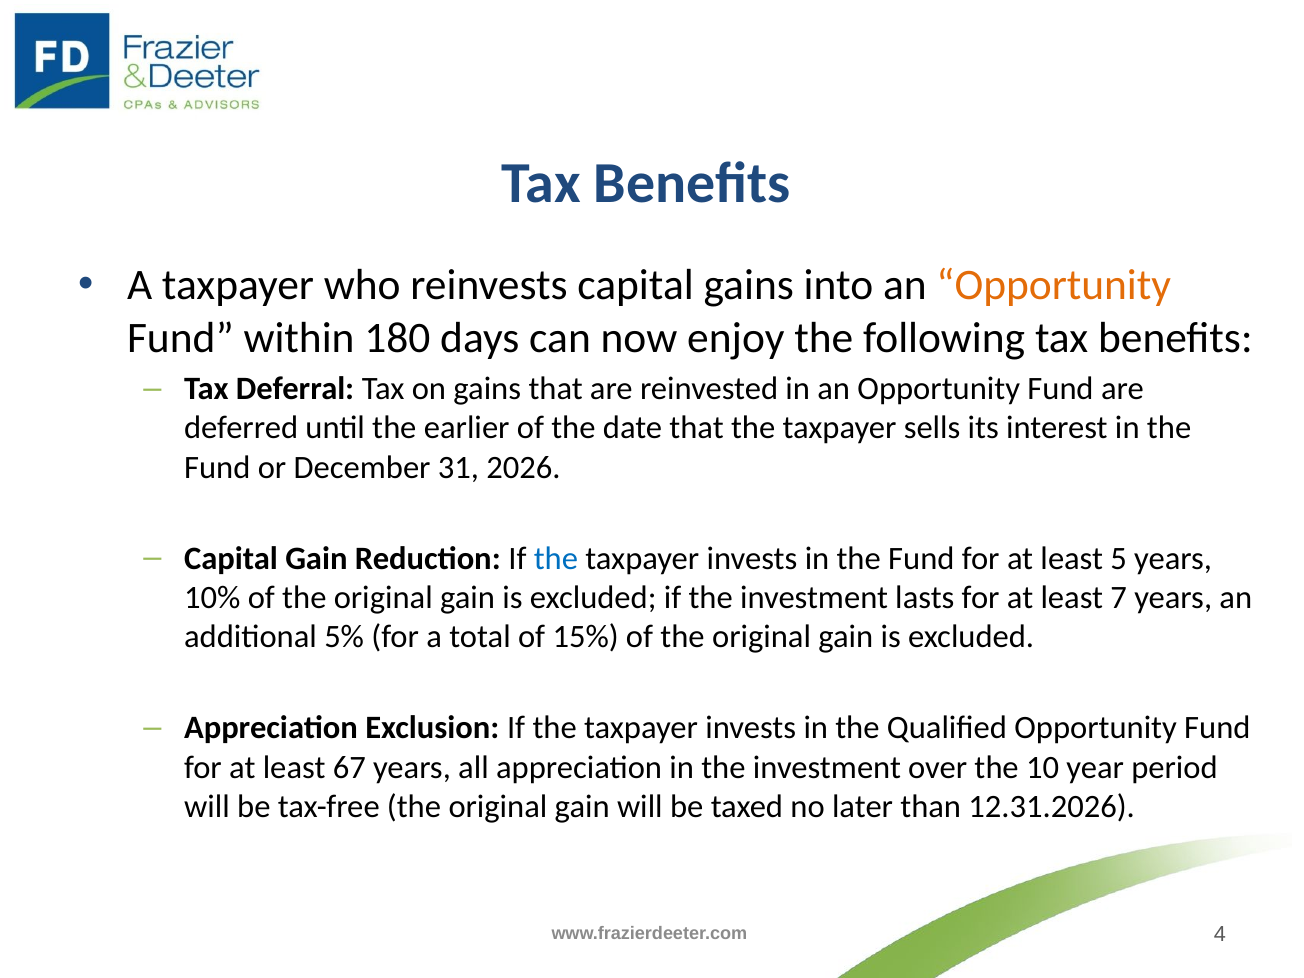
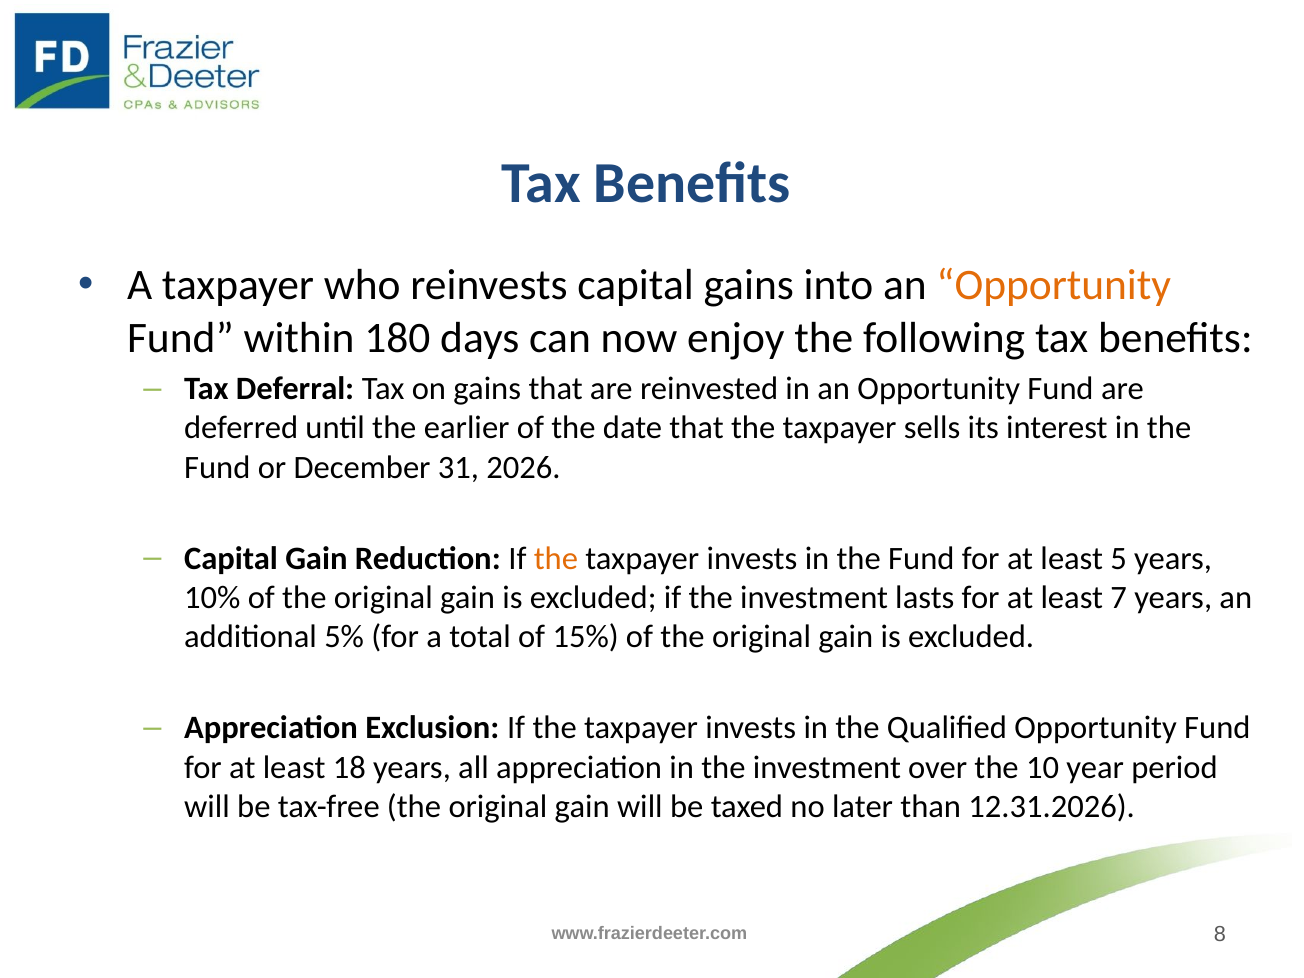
the at (556, 559) colour: blue -> orange
67: 67 -> 18
4: 4 -> 8
